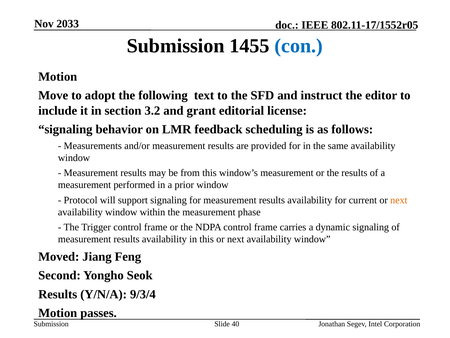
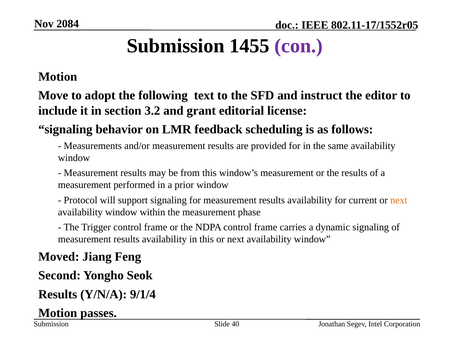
2033: 2033 -> 2084
con colour: blue -> purple
9/3/4: 9/3/4 -> 9/1/4
